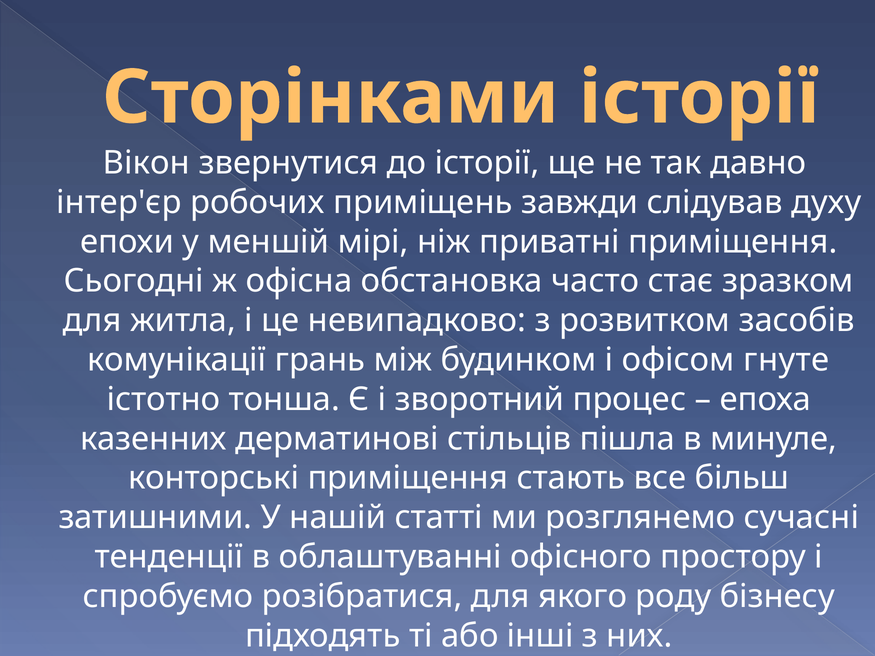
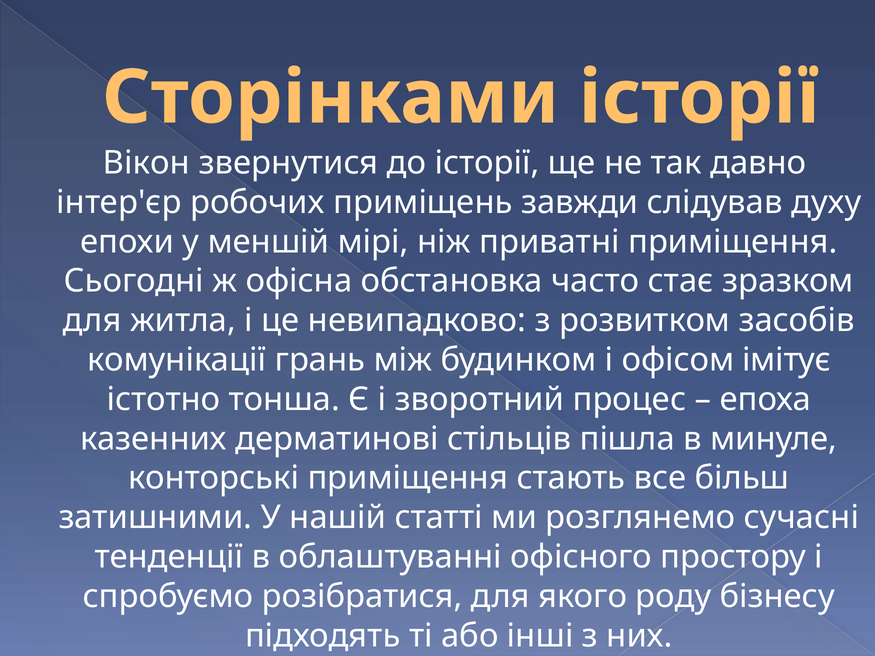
гнуте: гнуте -> імітує
